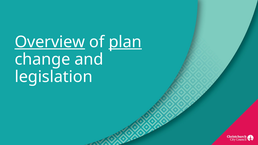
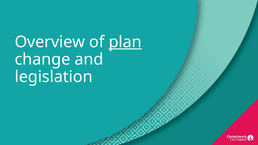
Overview underline: present -> none
